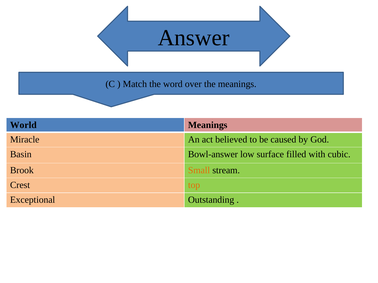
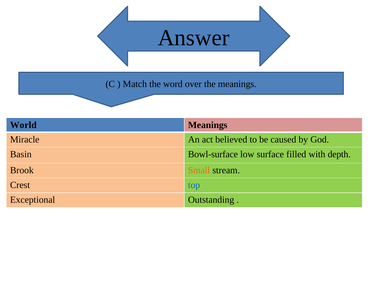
Bowl-answer: Bowl-answer -> Bowl-surface
cubic: cubic -> depth
top colour: orange -> blue
